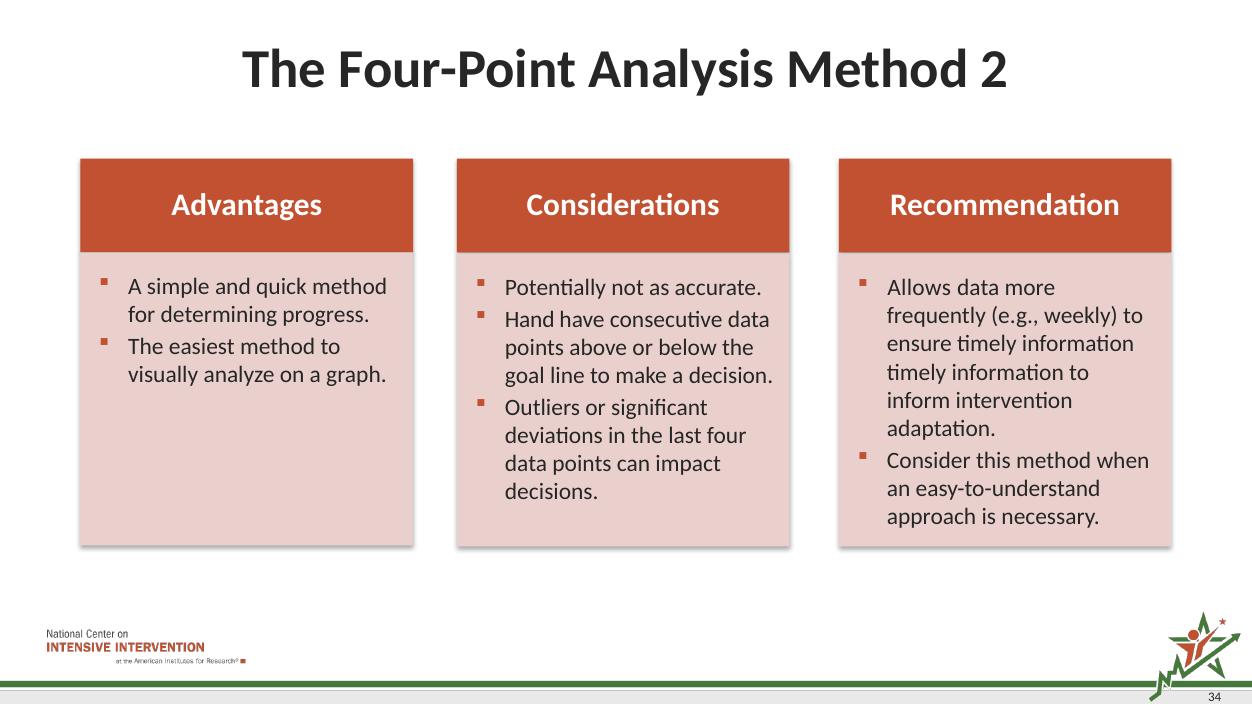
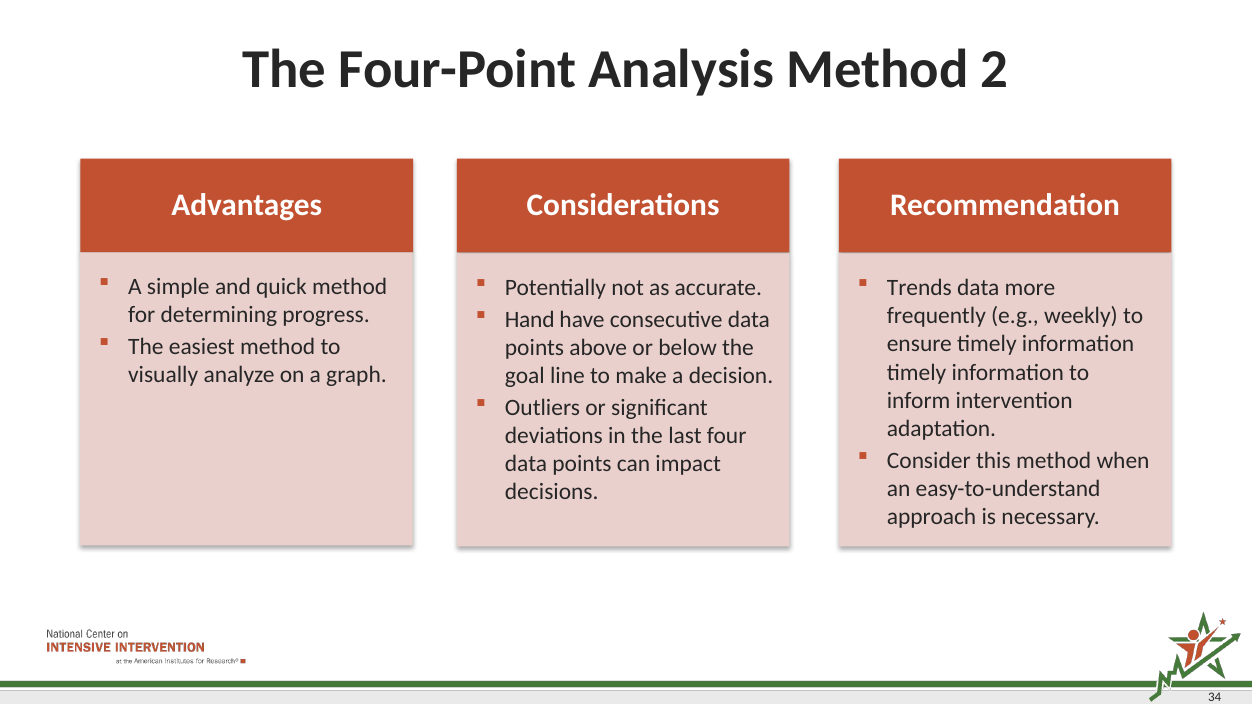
Allows: Allows -> Trends
